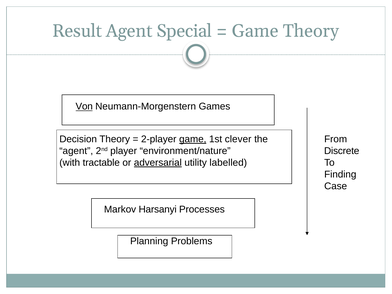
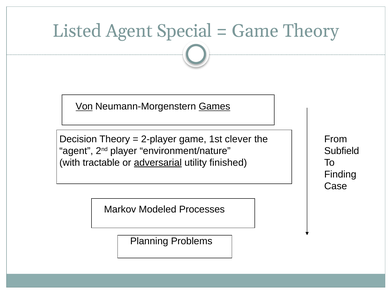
Result: Result -> Listed
Games underline: none -> present
game at (193, 139) underline: present -> none
Discrete: Discrete -> Subfield
labelled: labelled -> finished
Harsanyi: Harsanyi -> Modeled
